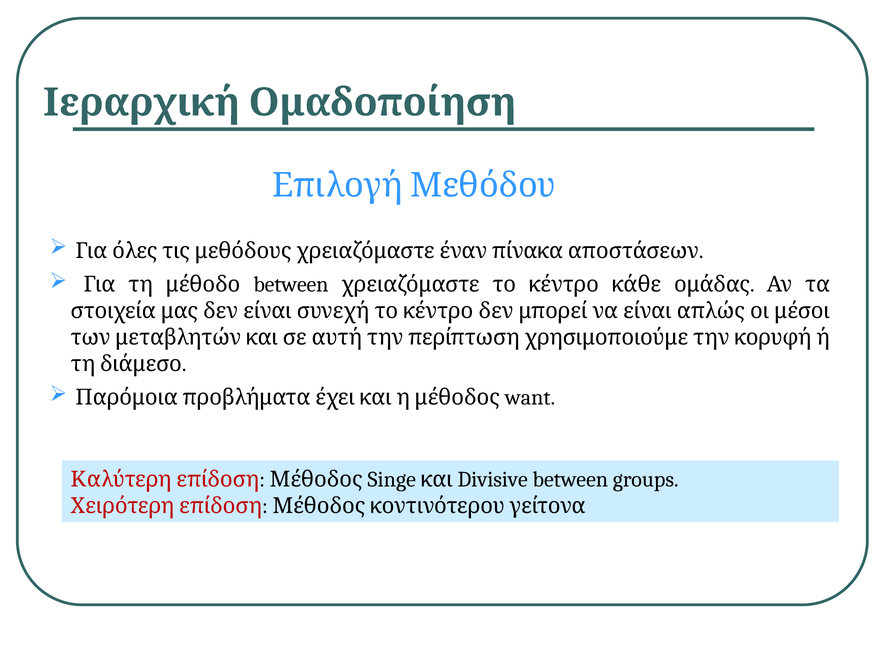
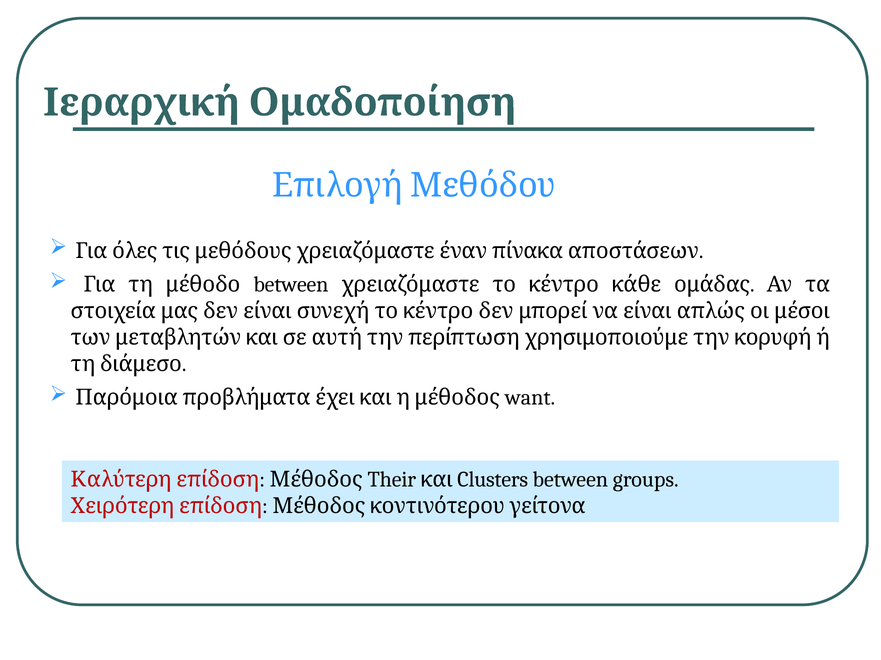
Singe: Singe -> Their
Divisive: Divisive -> Clusters
